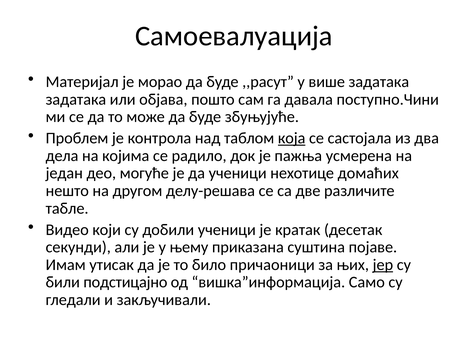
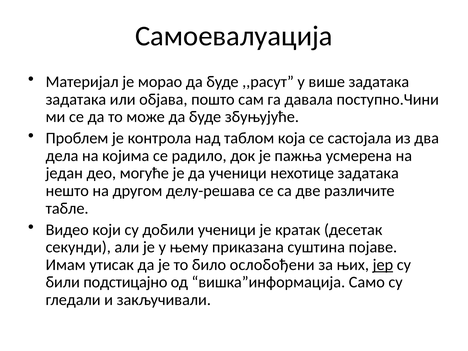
која underline: present -> none
нехотице домаћих: домаћих -> задатака
причаоници: причаоници -> ослобођени
